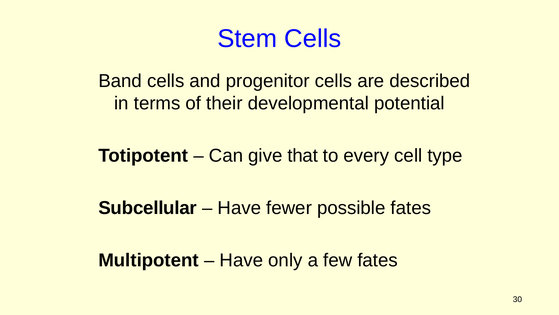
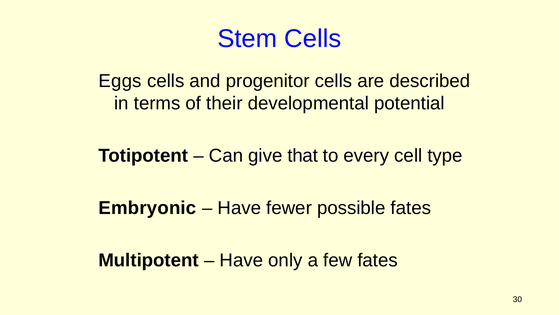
Band: Band -> Eggs
Subcellular: Subcellular -> Embryonic
